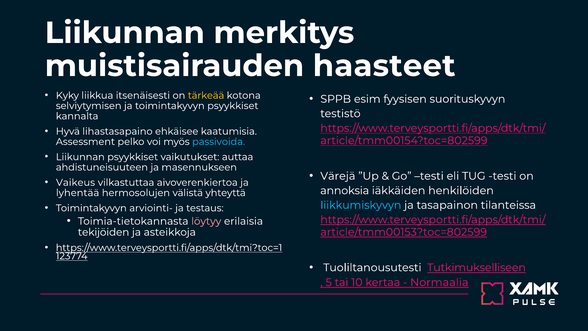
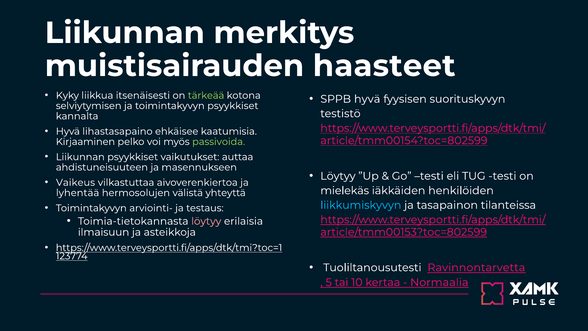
tärkeää colour: yellow -> light green
SPPB esim: esim -> hyvä
Assessment: Assessment -> Kirjaaminen
passivoida colour: light blue -> light green
Värejä at (338, 176): Värejä -> Löytyy
annoksia: annoksia -> mielekäs
tekijöiden: tekijöiden -> ilmaisuun
Tutkimukselliseen: Tutkimukselliseen -> Ravinnontarvetta
